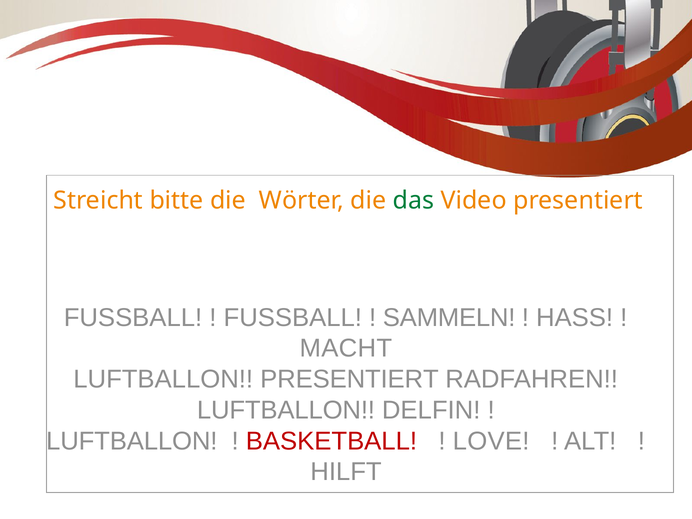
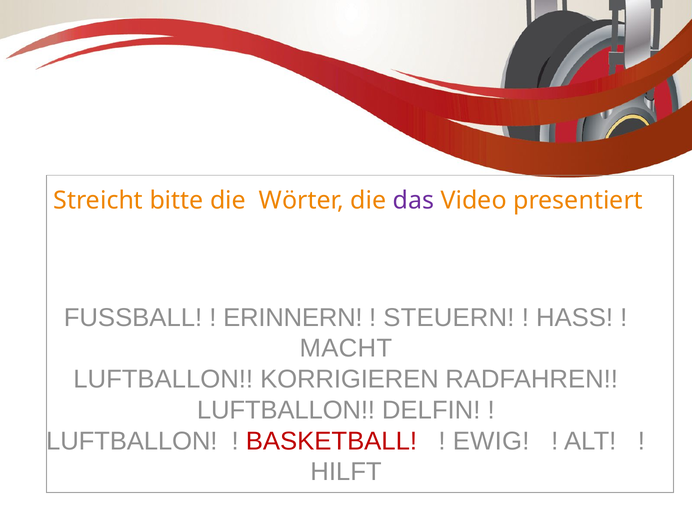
das colour: green -> purple
FUSSBALL at (293, 318): FUSSBALL -> ERINNERN
SAMMELN: SAMMELN -> STEUERN
LUFTBALLON PRESENTIERT: PRESENTIERT -> KORRIGIEREN
LOVE: LOVE -> EWIG
